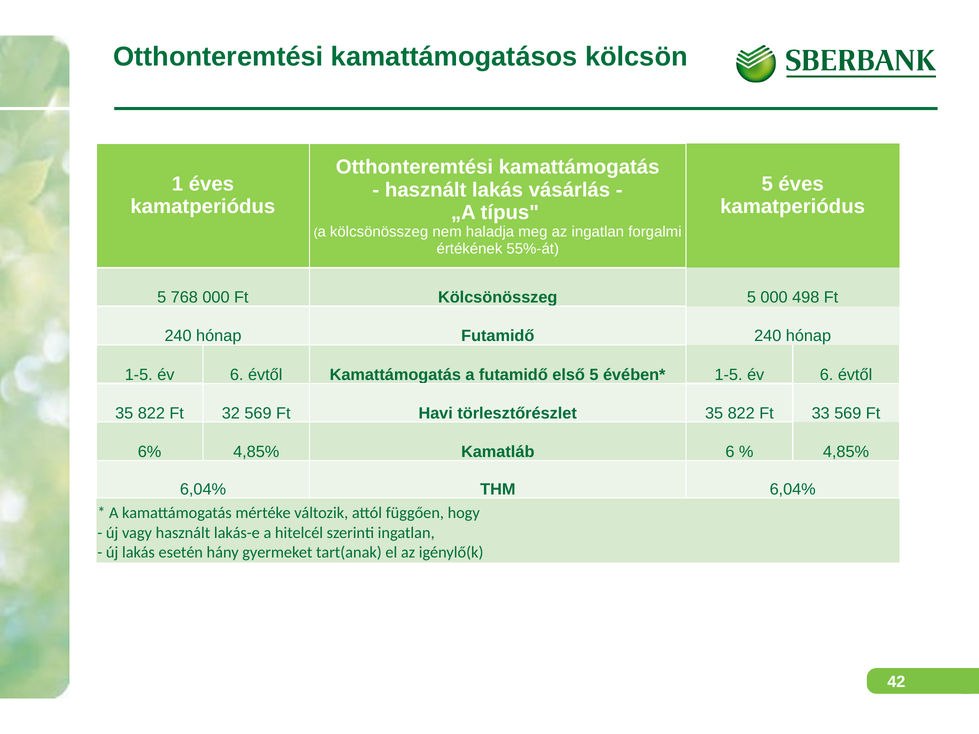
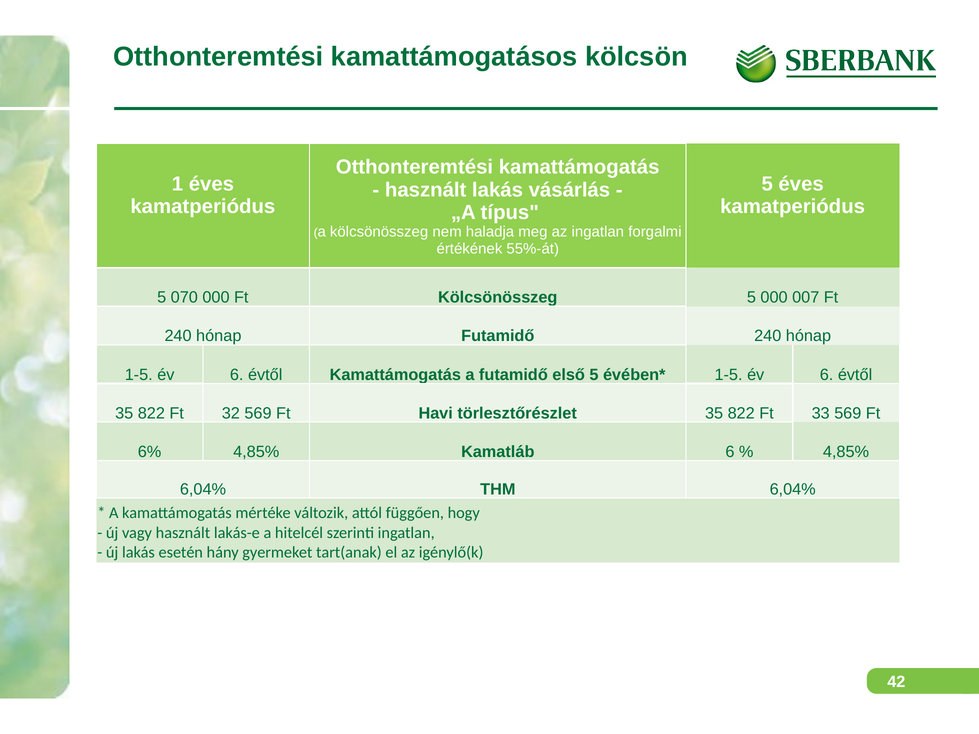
768: 768 -> 070
498: 498 -> 007
